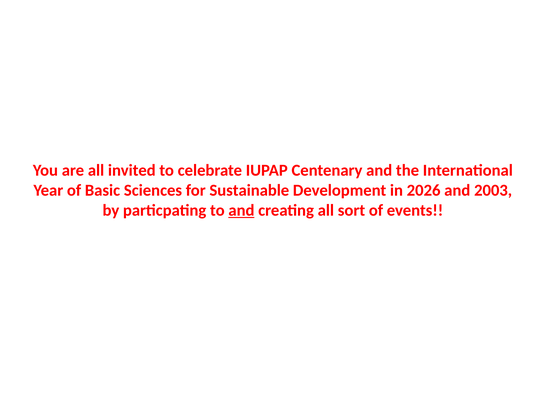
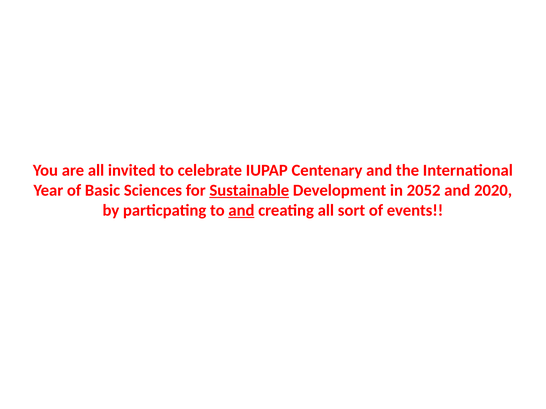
Sustainable underline: none -> present
2026: 2026 -> 2052
2003: 2003 -> 2020
